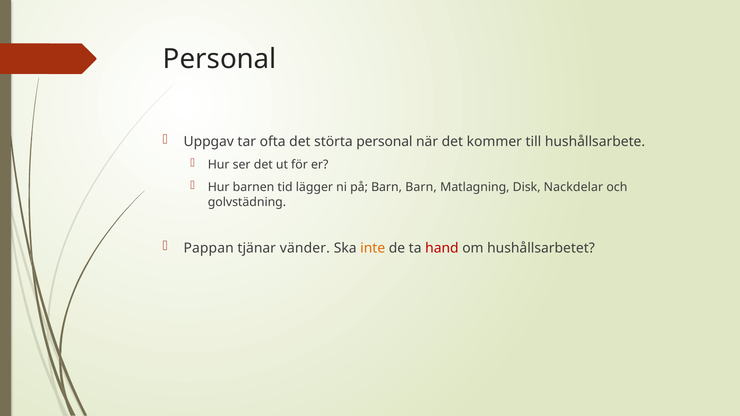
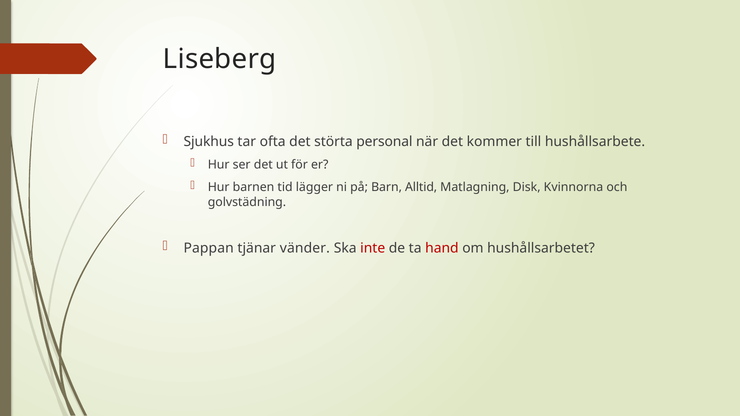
Personal at (220, 59): Personal -> Liseberg
Uppgav: Uppgav -> Sjukhus
Barn Barn: Barn -> Alltid
Nackdelar: Nackdelar -> Kvinnorna
inte colour: orange -> red
